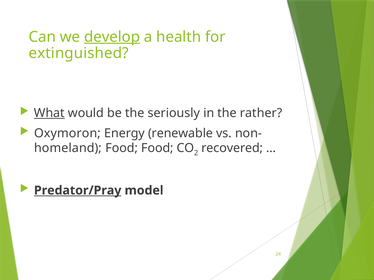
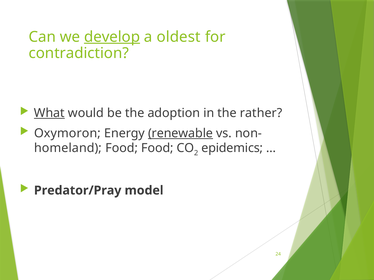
health: health -> oldest
extinguished: extinguished -> contradiction
seriously: seriously -> adoption
renewable underline: none -> present
recovered: recovered -> epidemics
Predator/Pray underline: present -> none
